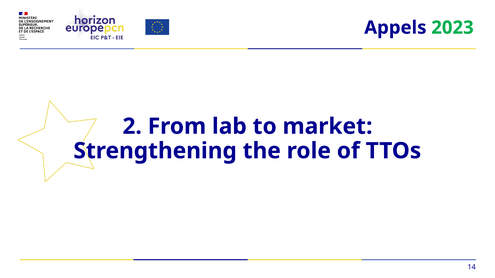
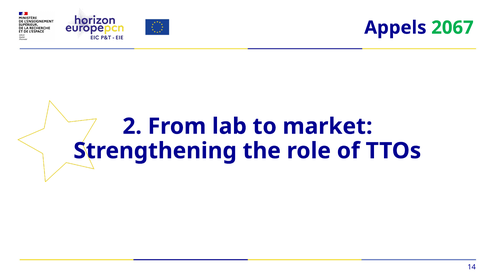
2023: 2023 -> 2067
